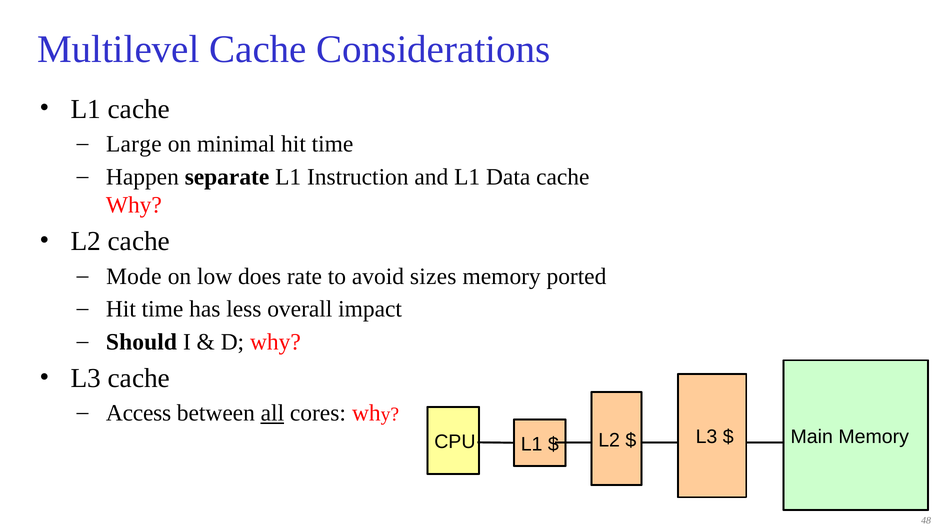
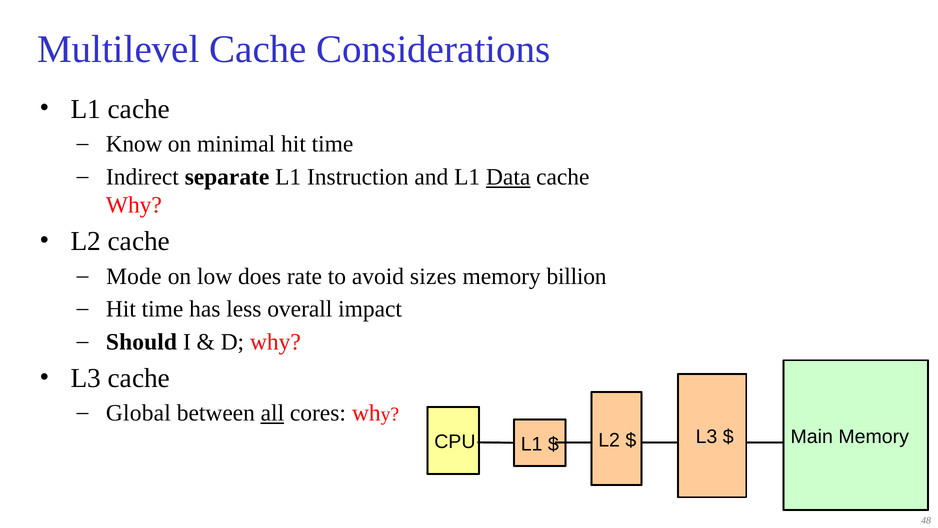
Large: Large -> Know
Happen: Happen -> Indirect
Data underline: none -> present
ported: ported -> billion
Access: Access -> Global
